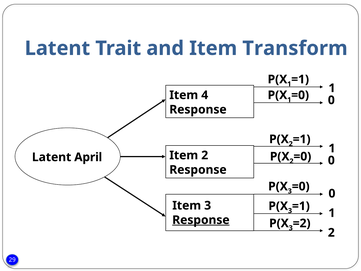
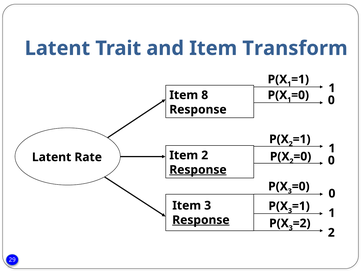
4: 4 -> 8
April: April -> Rate
Response at (198, 170) underline: none -> present
